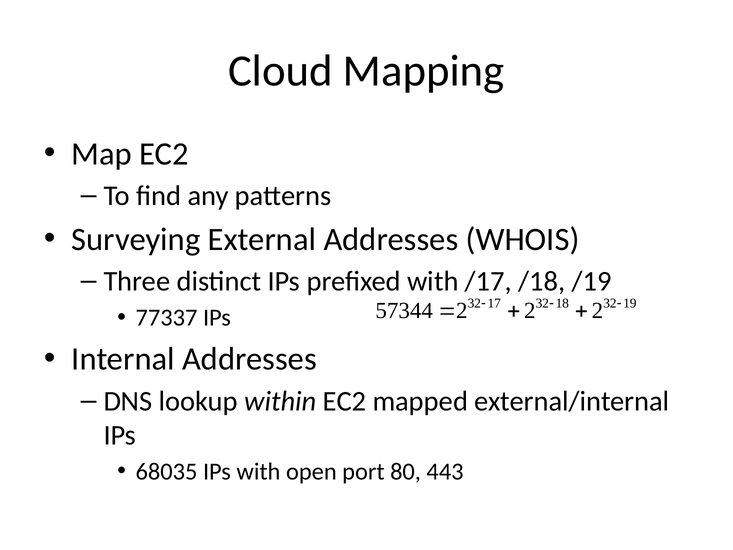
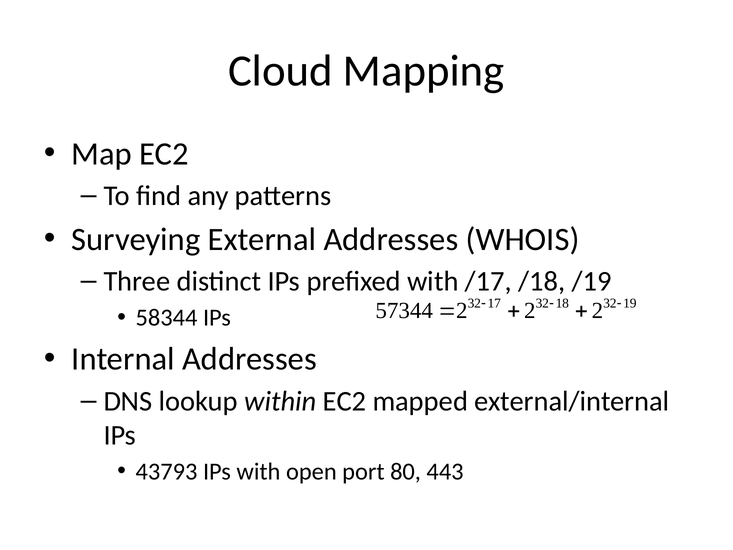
77337: 77337 -> 58344
68035: 68035 -> 43793
